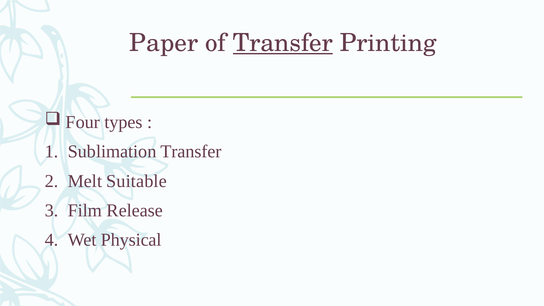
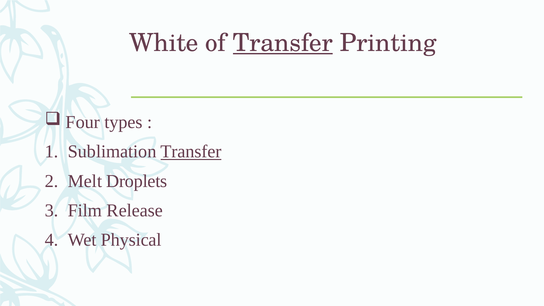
Paper: Paper -> White
Transfer at (191, 152) underline: none -> present
Suitable: Suitable -> Droplets
